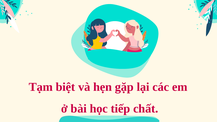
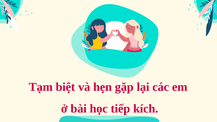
chất: chất -> kích
